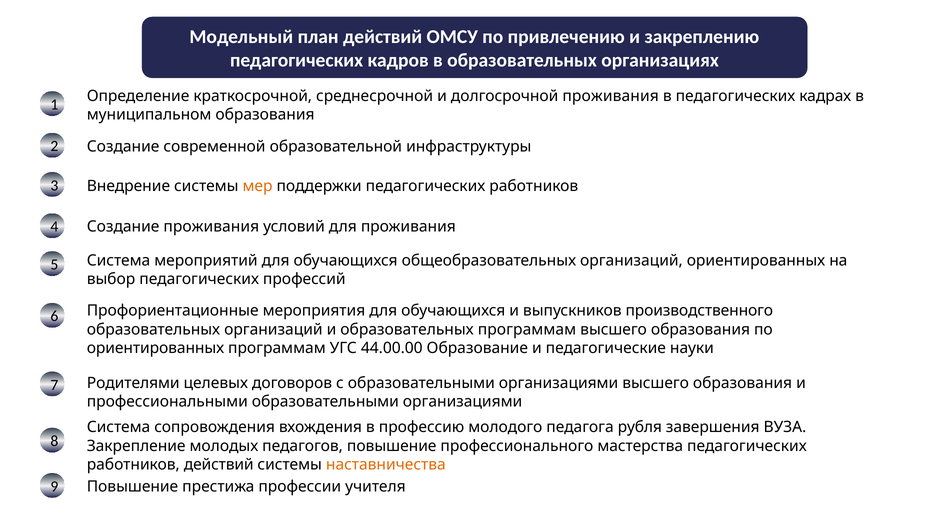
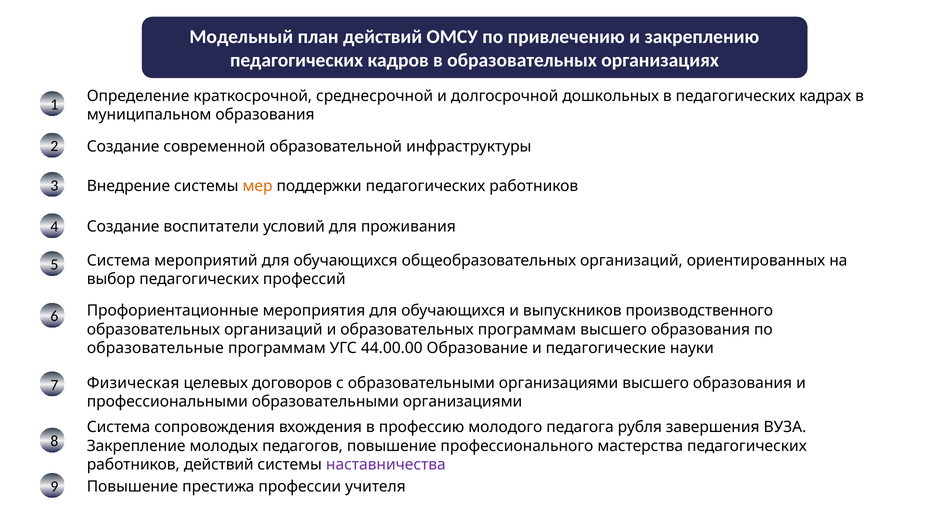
долгосрочной проживания: проживания -> дошкольных
Создание проживания: проживания -> воспитатели
ориентированных at (155, 348): ориентированных -> образовательные
Родителями: Родителями -> Физическая
наставничества colour: orange -> purple
